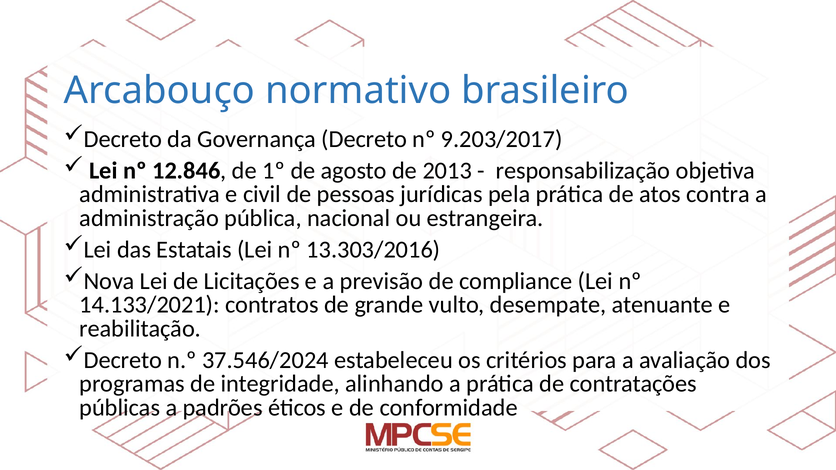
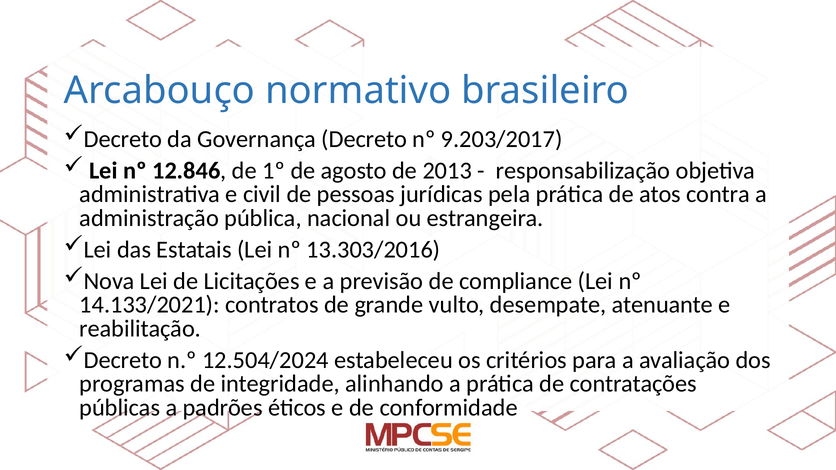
37.546/2024: 37.546/2024 -> 12.504/2024
